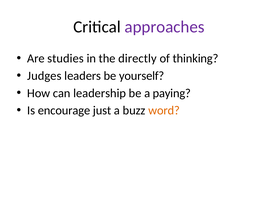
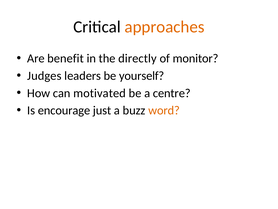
approaches colour: purple -> orange
studies: studies -> benefit
thinking: thinking -> monitor
leadership: leadership -> motivated
paying: paying -> centre
